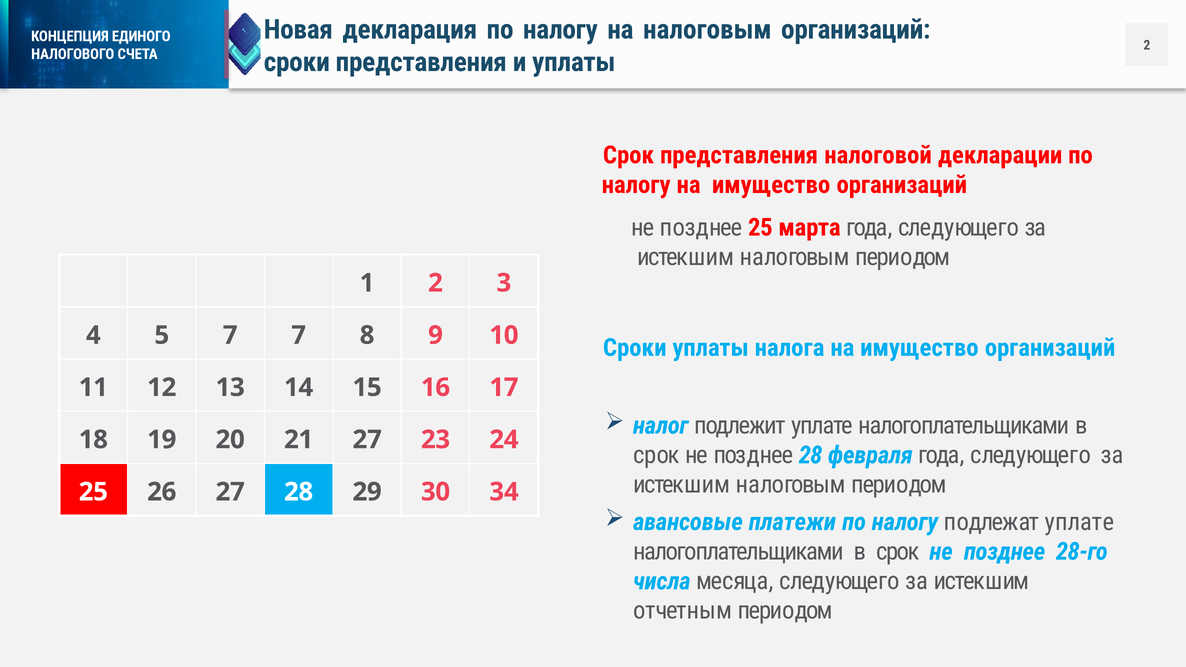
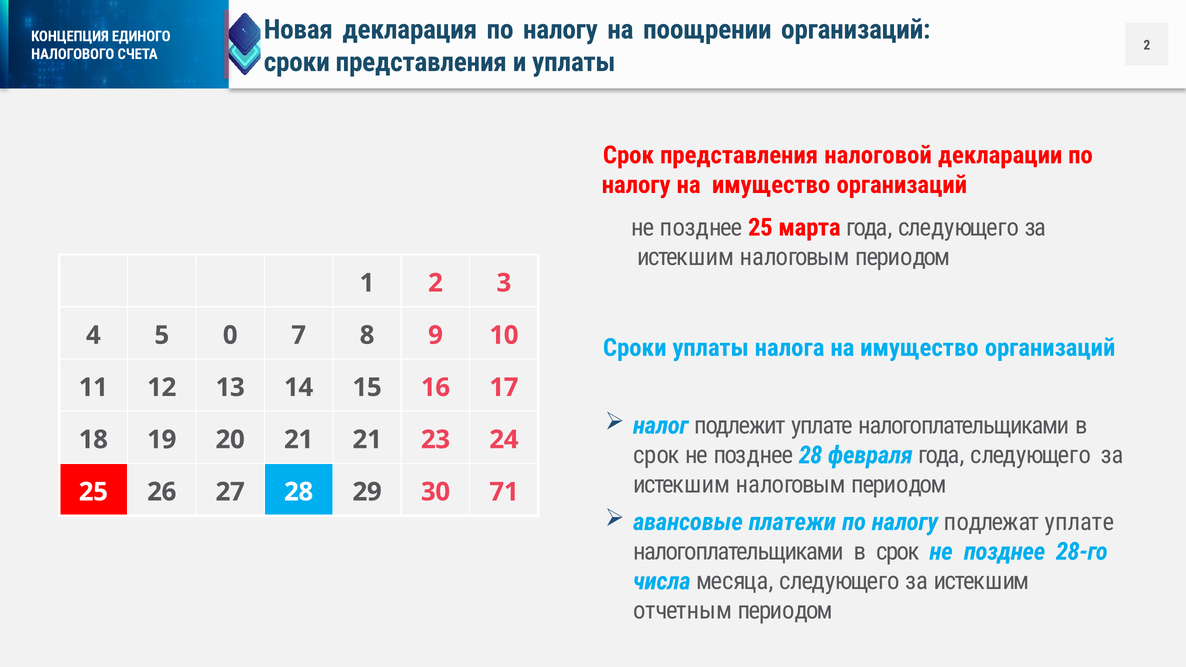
на налоговым: налоговым -> поощрении
5 7: 7 -> 0
21 27: 27 -> 21
34: 34 -> 71
